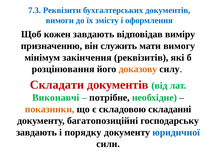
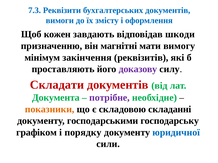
виміру: виміру -> шкоди
служить: служить -> магнітні
розцінювання: розцінювання -> проставляють
доказову colour: orange -> purple
Виконавчі: Виконавчі -> Документа
потрібне colour: black -> purple
багатопозиційні: багатопозиційні -> господарськими
завдають at (37, 133): завдають -> графіком
